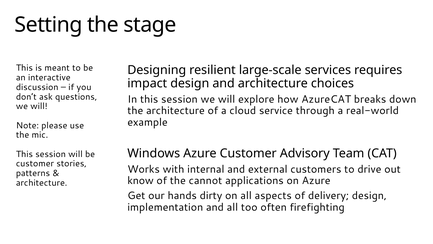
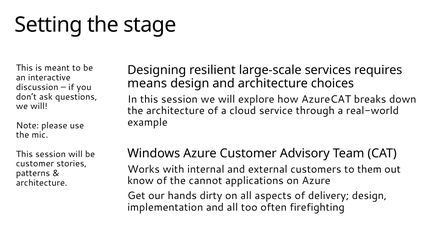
impact: impact -> means
drive: drive -> them
